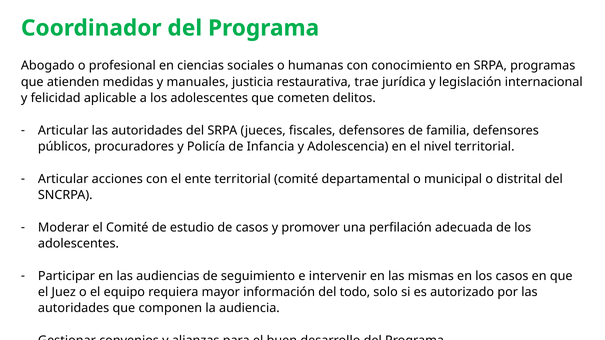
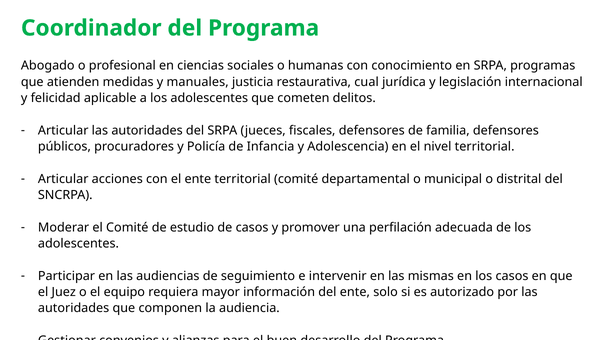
trae: trae -> cual
del todo: todo -> ente
